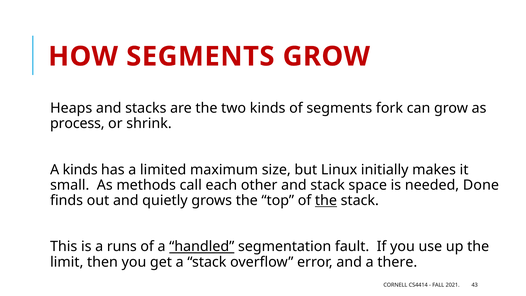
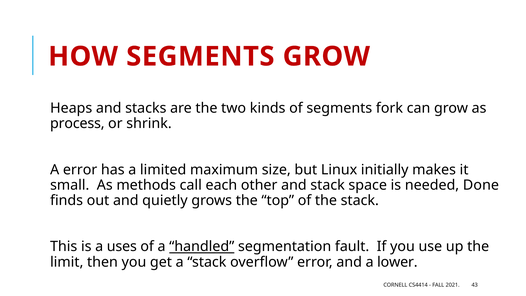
A kinds: kinds -> error
the at (326, 200) underline: present -> none
runs: runs -> uses
there: there -> lower
